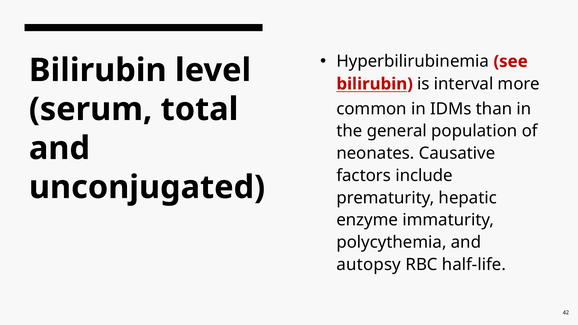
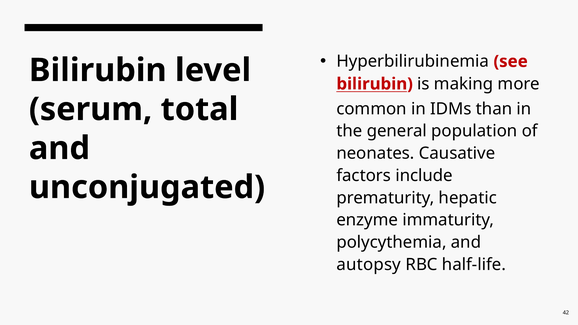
interval: interval -> making
